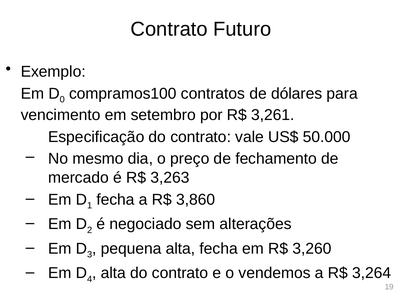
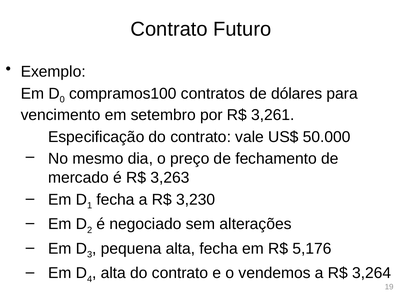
3,860: 3,860 -> 3,230
3,260: 3,260 -> 5,176
